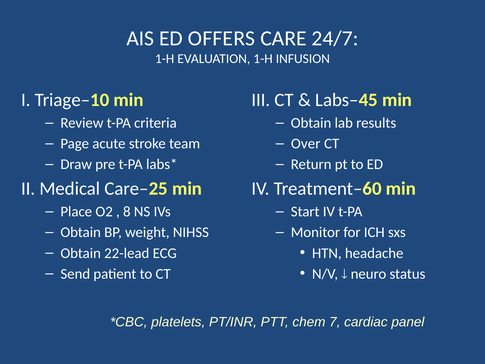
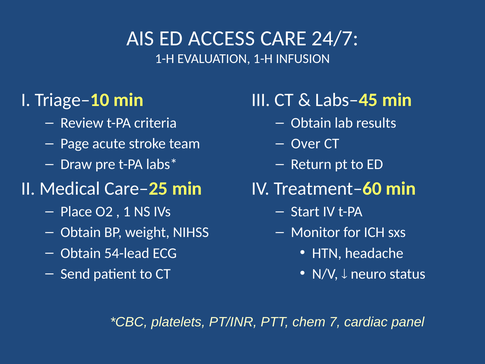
OFFERS: OFFERS -> ACCESS
8: 8 -> 1
22-lead: 22-lead -> 54-lead
